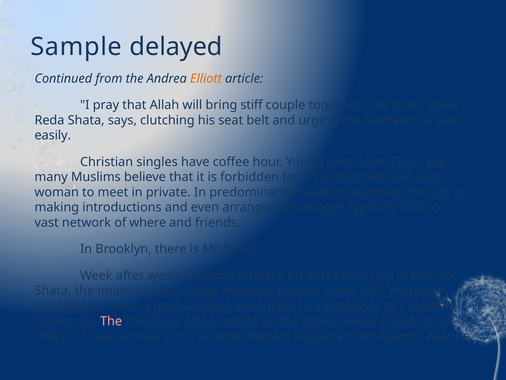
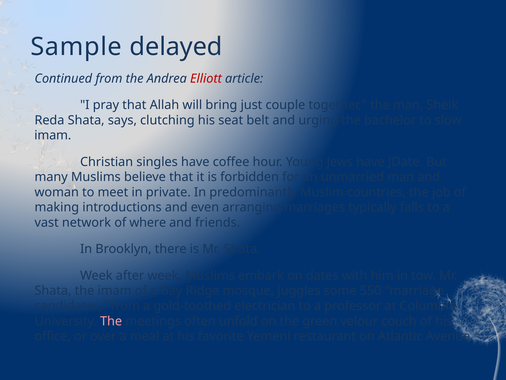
Elliott colour: orange -> red
stiff: stiff -> just
easily at (53, 135): easily -> imam
